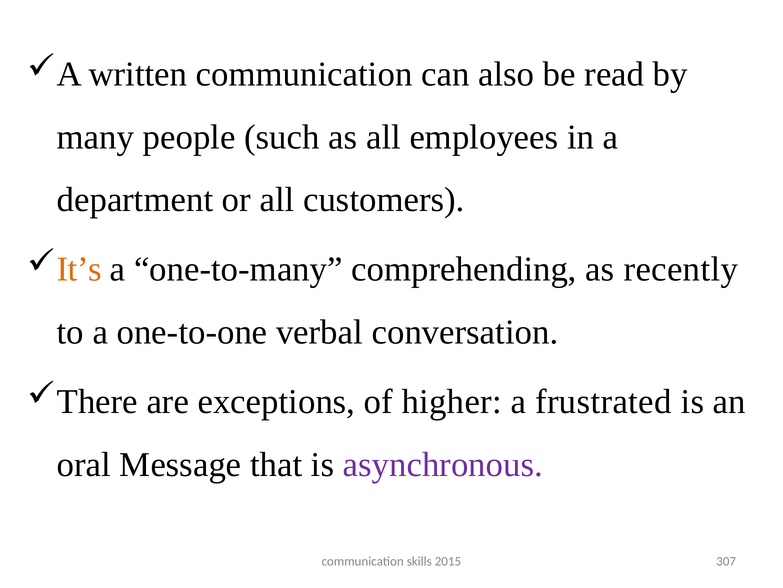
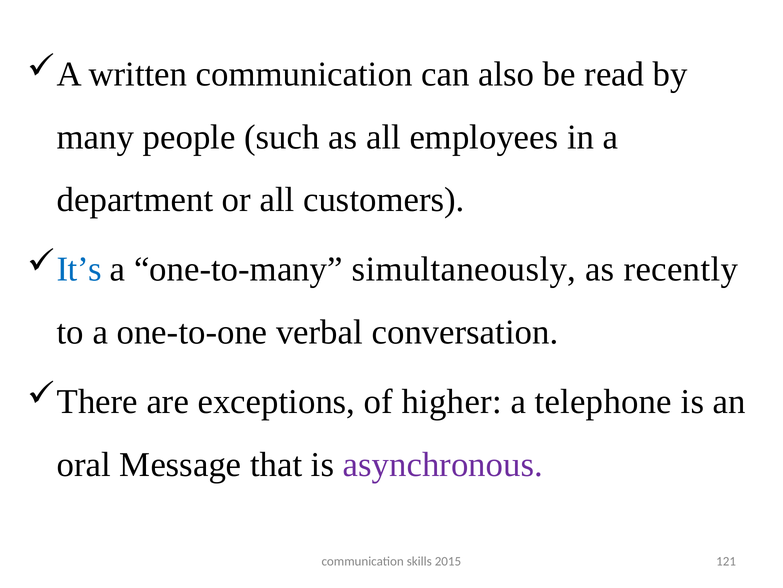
It’s colour: orange -> blue
comprehending: comprehending -> simultaneously
frustrated: frustrated -> telephone
307: 307 -> 121
